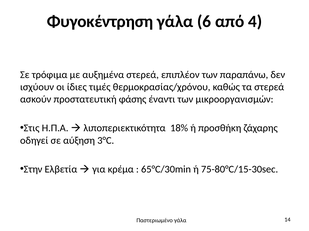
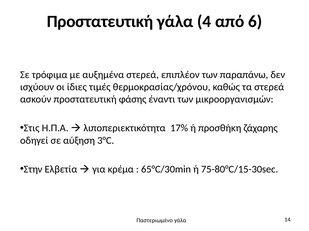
Φυγοκέντρηση at (100, 22): Φυγοκέντρηση -> Προστατευτική
6: 6 -> 4
4: 4 -> 6
18%: 18% -> 17%
